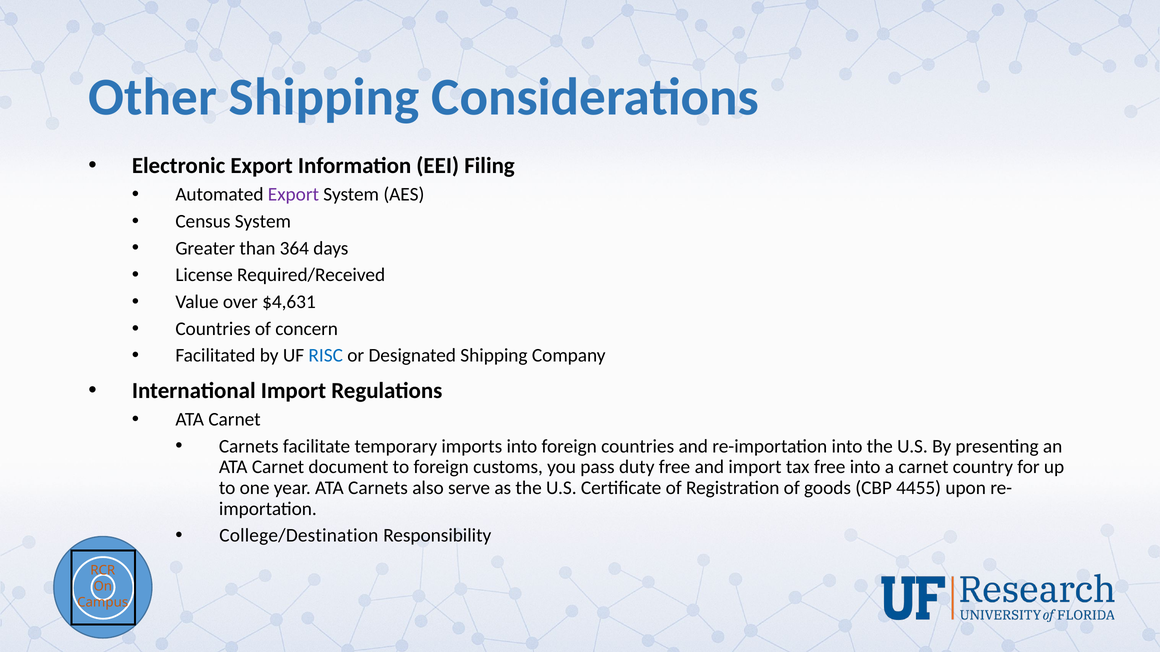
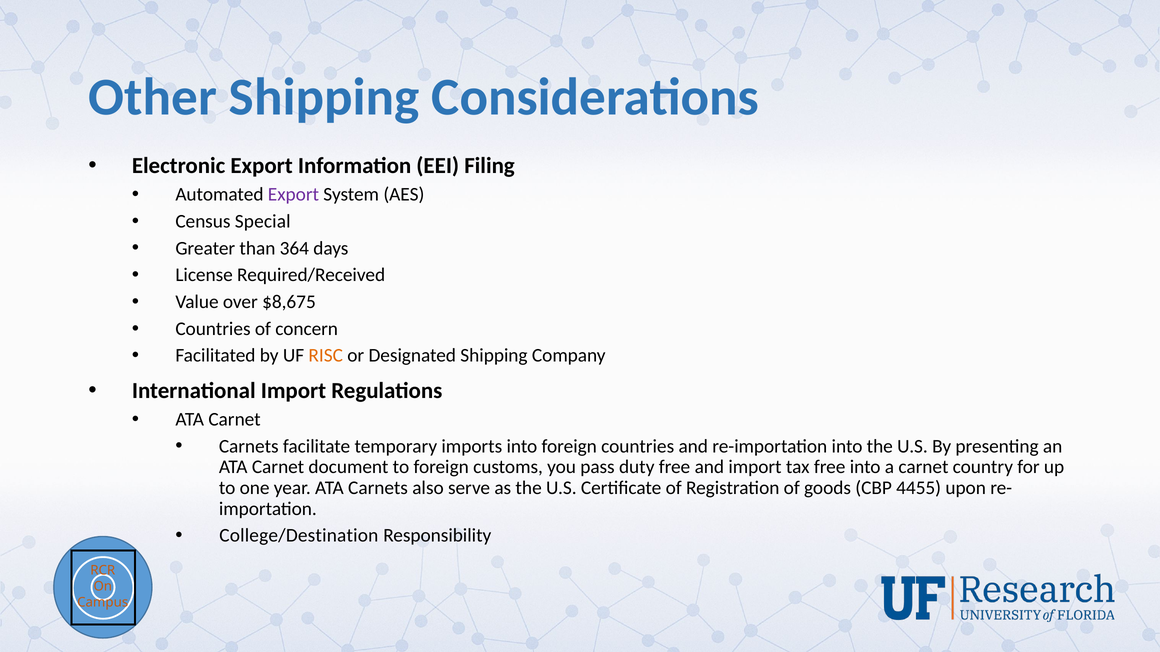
Census System: System -> Special
$4,631: $4,631 -> $8,675
RISC colour: blue -> orange
